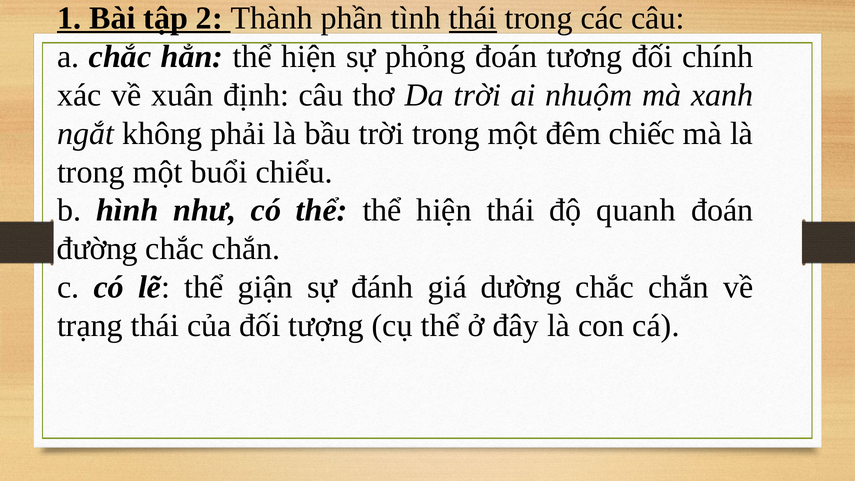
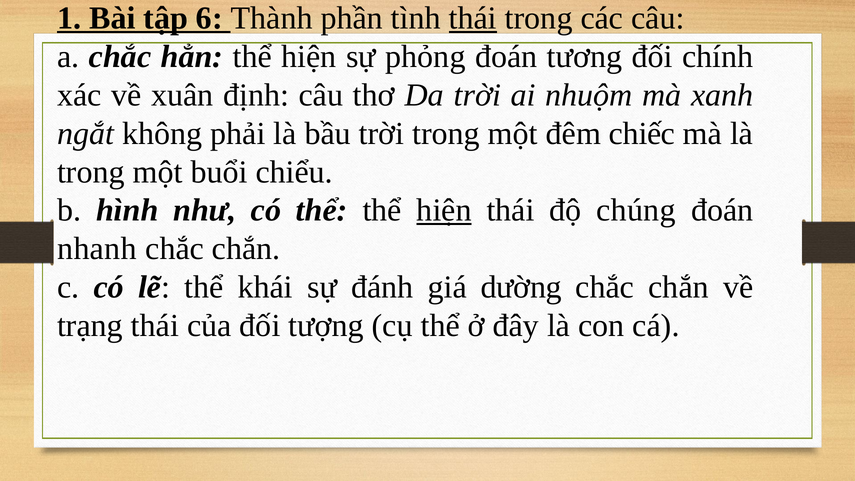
2: 2 -> 6
hiện at (444, 210) underline: none -> present
quanh: quanh -> chúng
đường: đường -> nhanh
giận: giận -> khái
